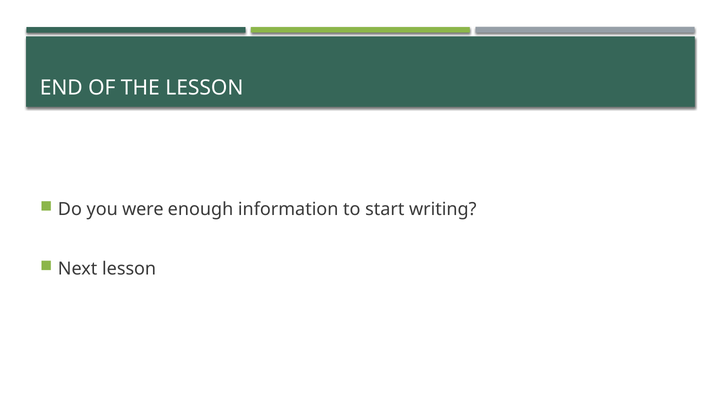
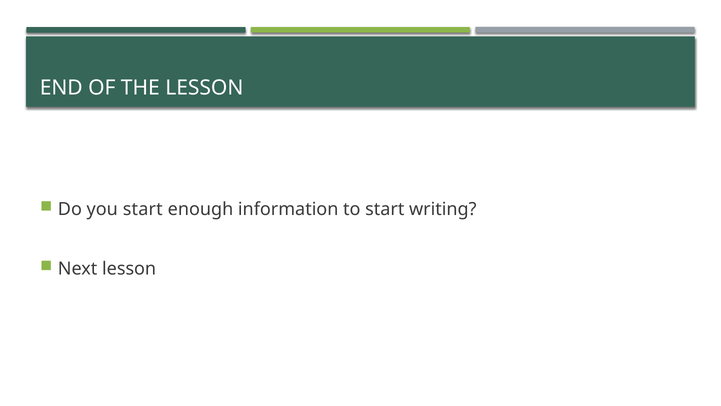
you were: were -> start
